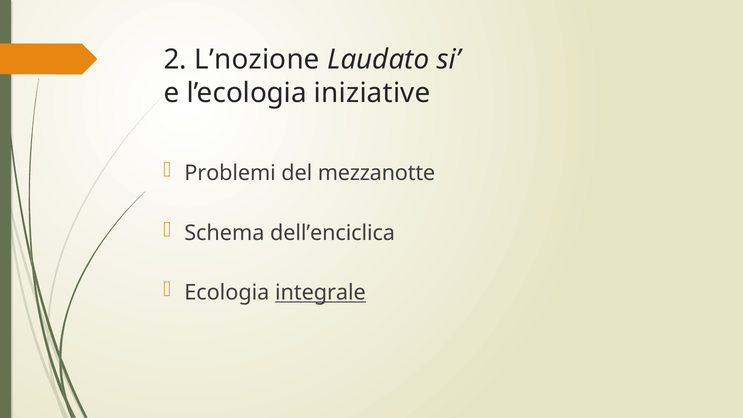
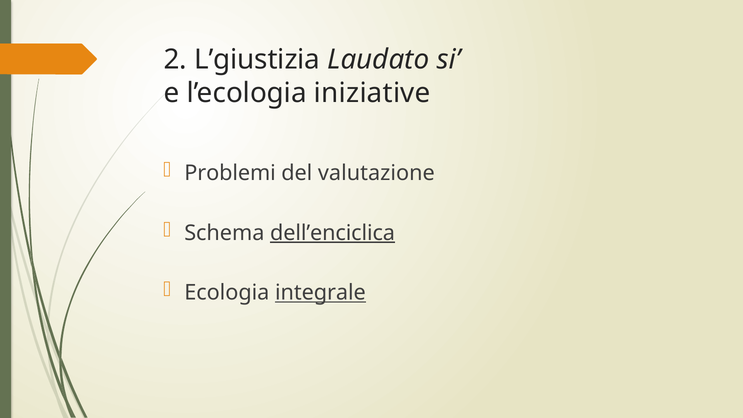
L’nozione: L’nozione -> L’giustizia
mezzanotte: mezzanotte -> valutazione
dell’enciclica underline: none -> present
